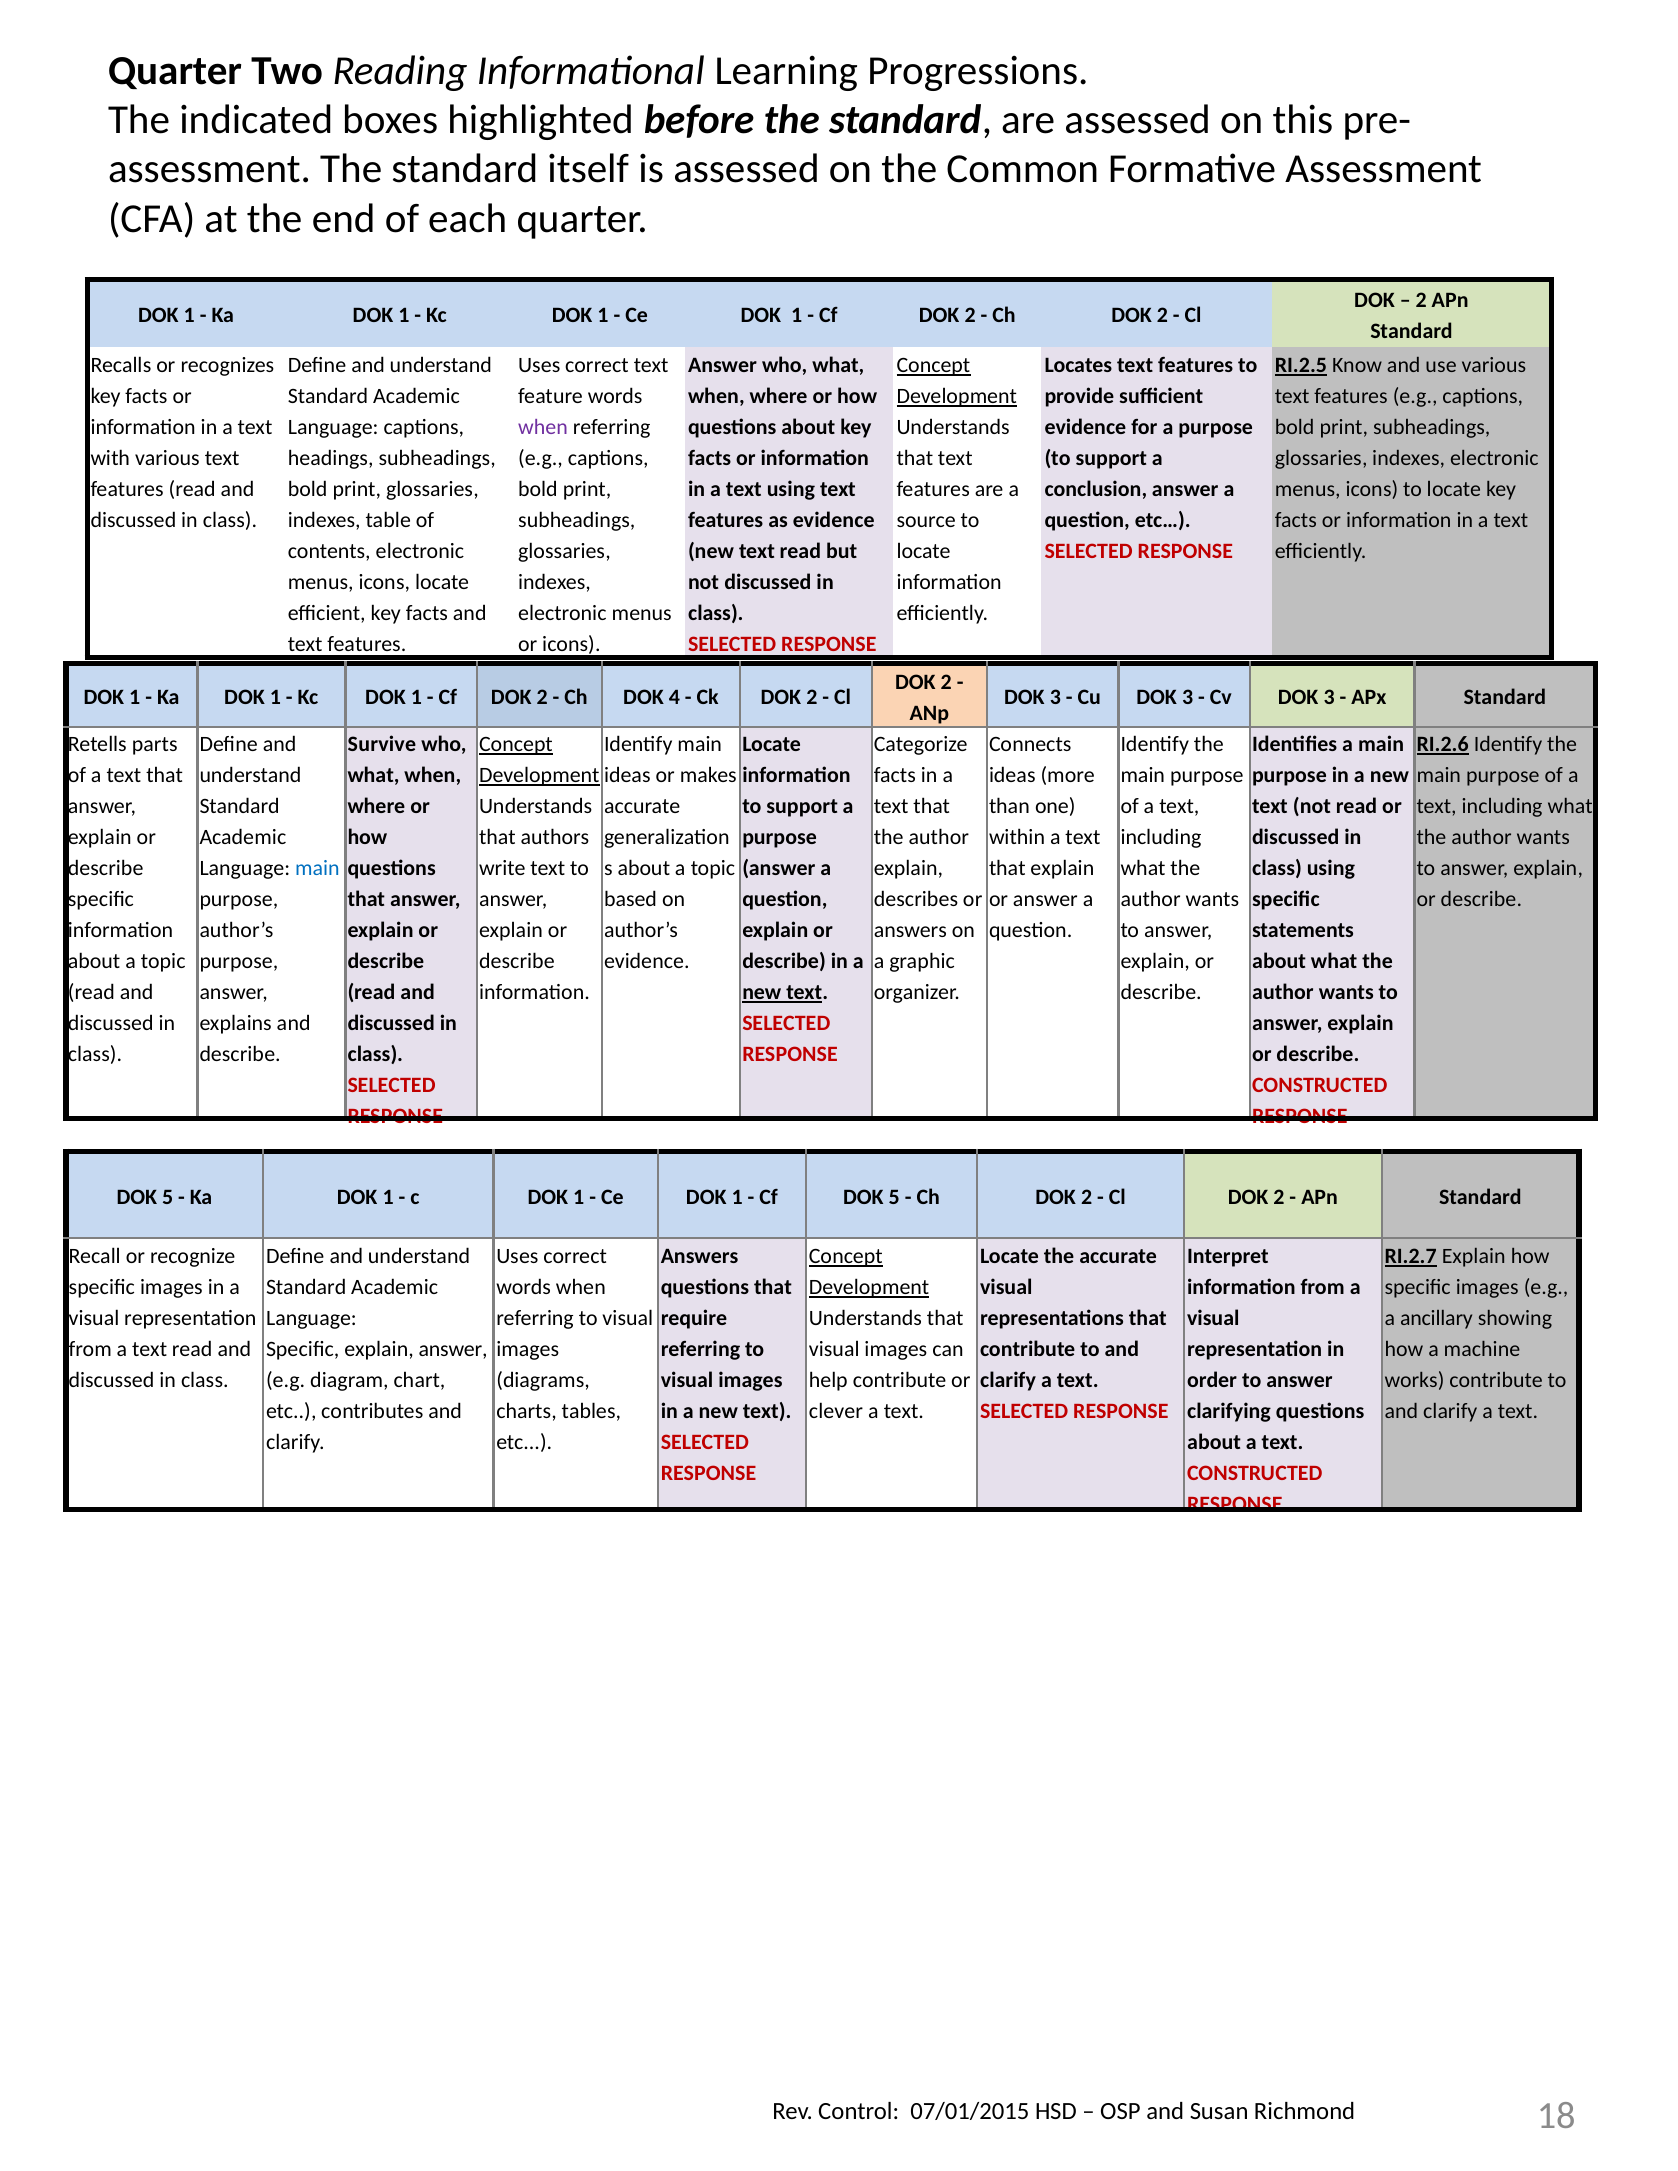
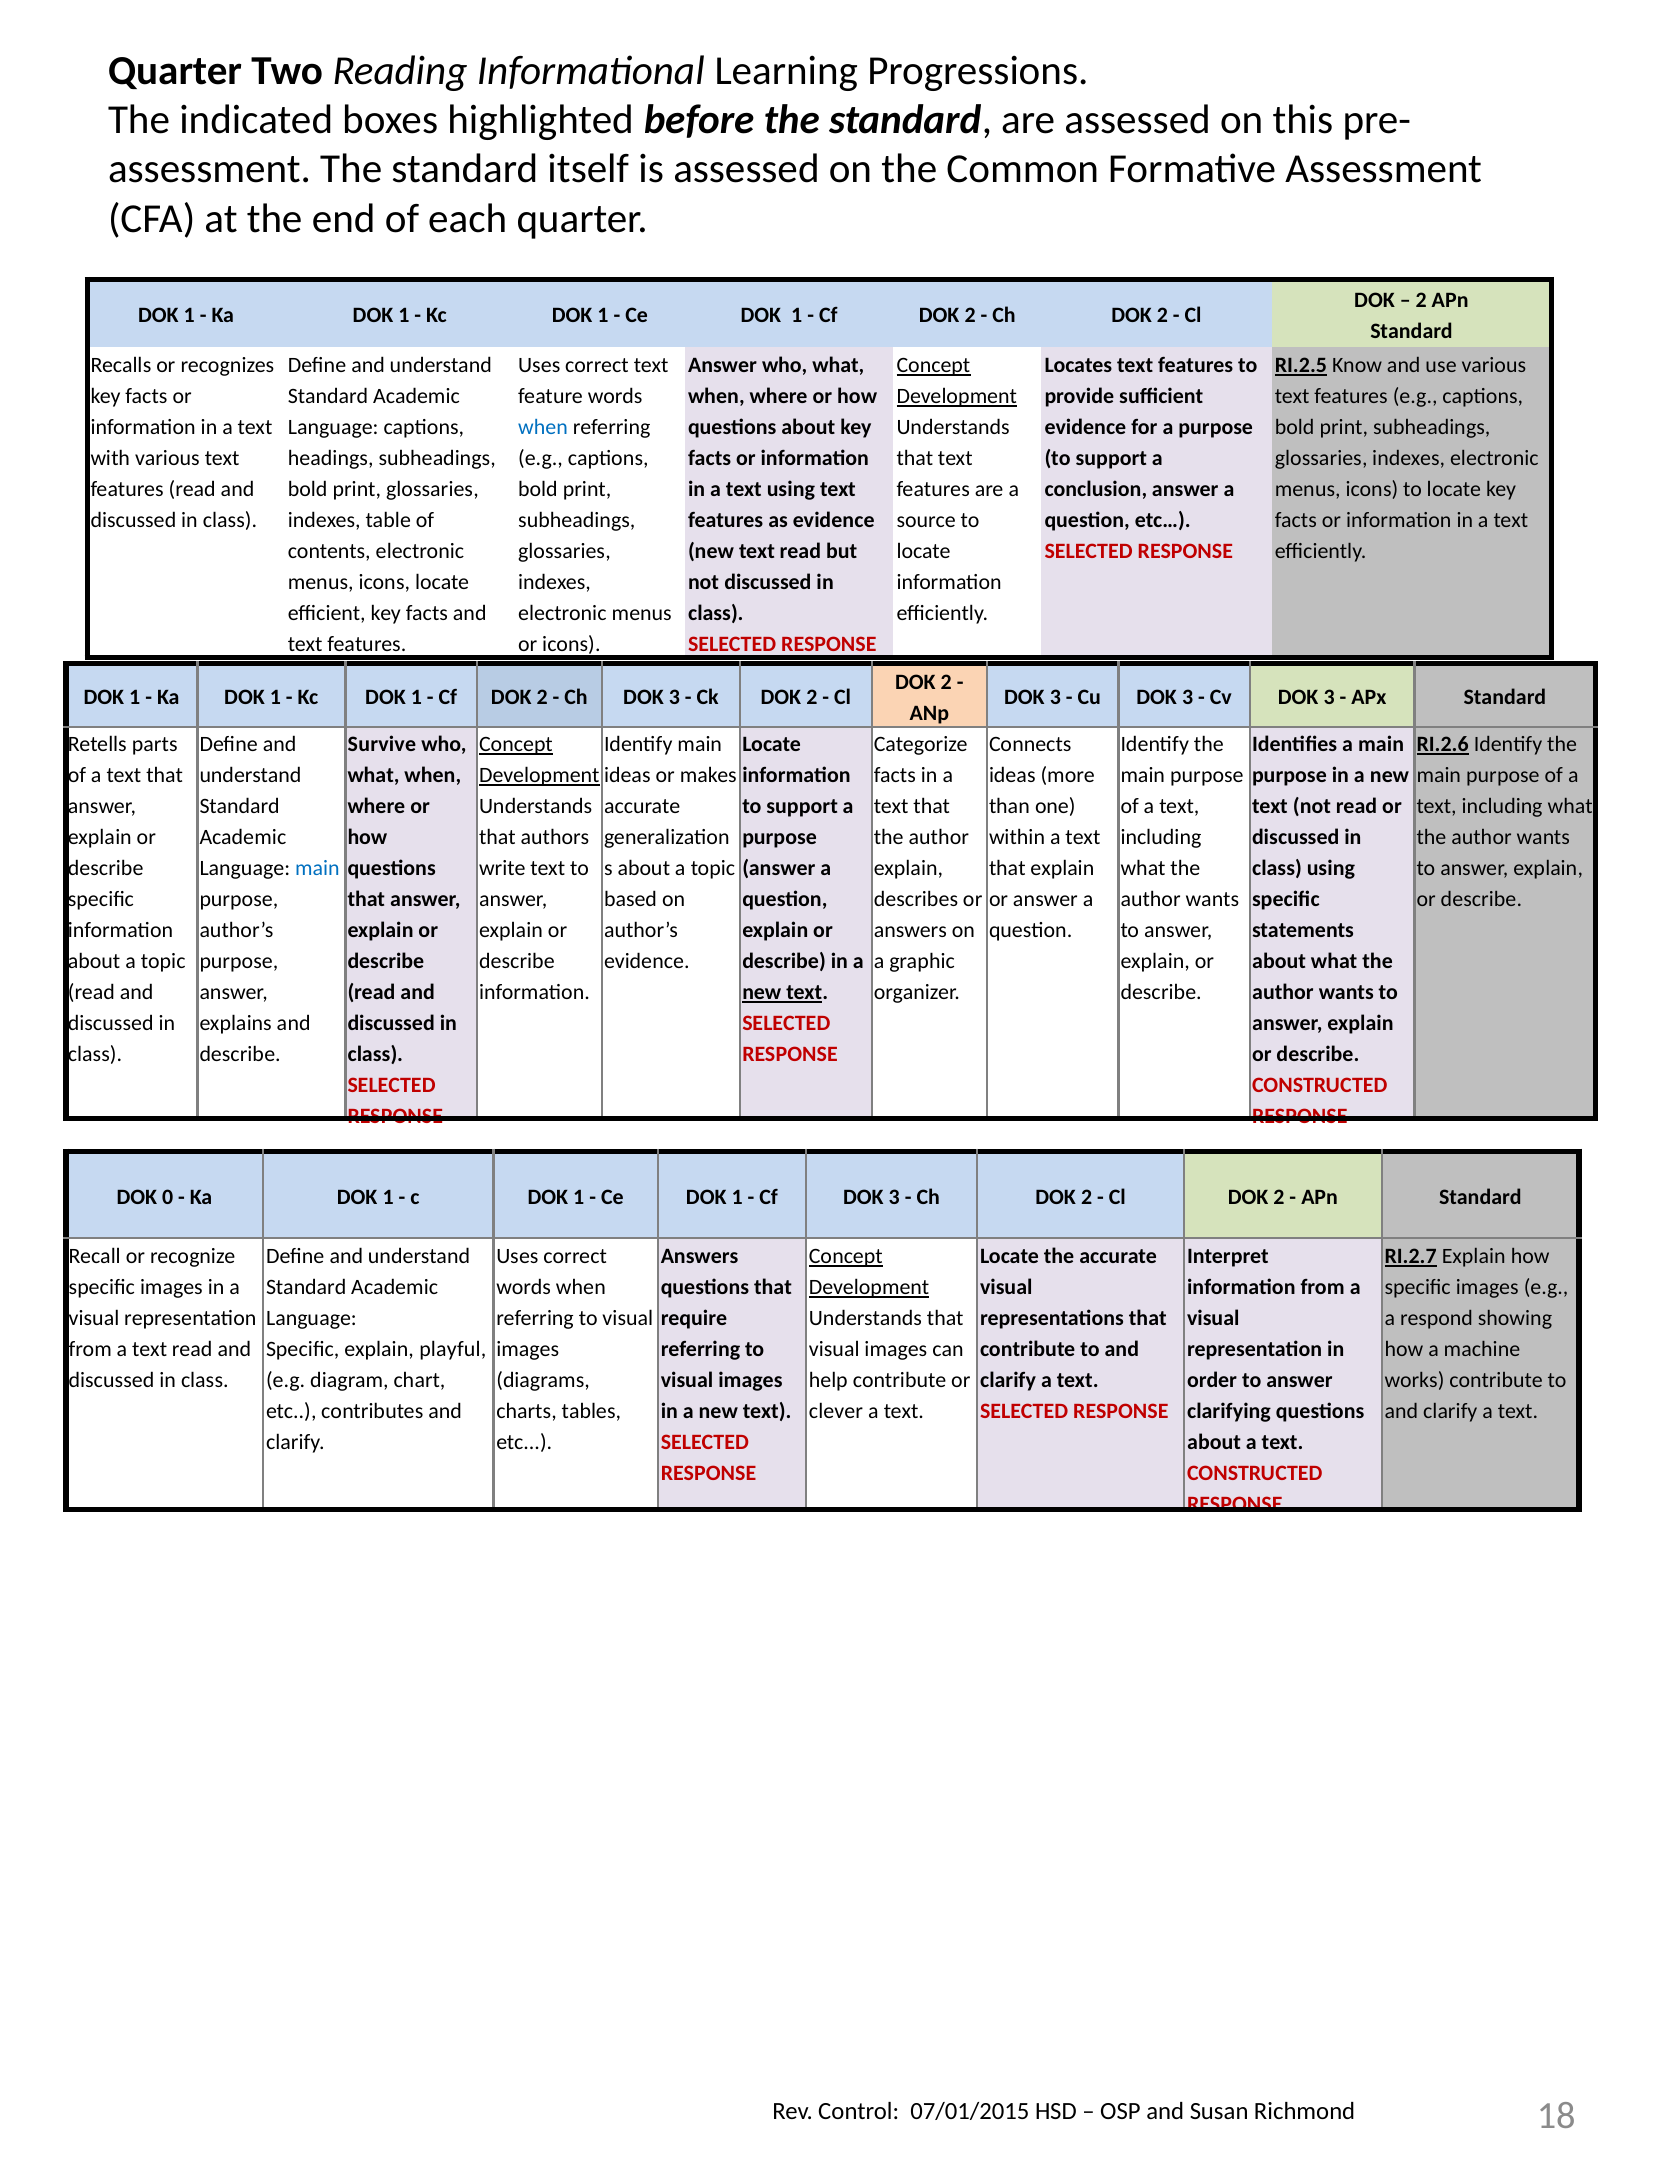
when at (543, 427) colour: purple -> blue
Ch DOK 4: 4 -> 3
5 at (168, 1197): 5 -> 0
Cf DOK 5: 5 -> 3
ancillary: ancillary -> respond
explain answer: answer -> playful
